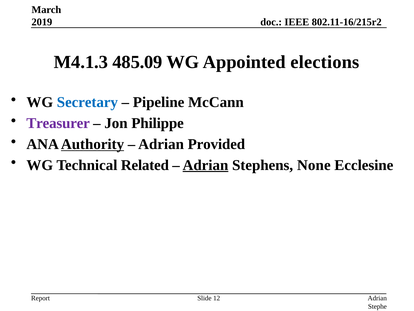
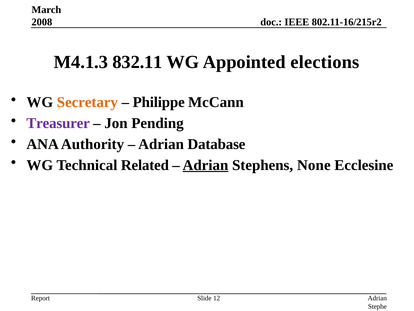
2019: 2019 -> 2008
485.09: 485.09 -> 832.11
Secretary colour: blue -> orange
Pipeline: Pipeline -> Philippe
Philippe: Philippe -> Pending
Authority underline: present -> none
Provided: Provided -> Database
